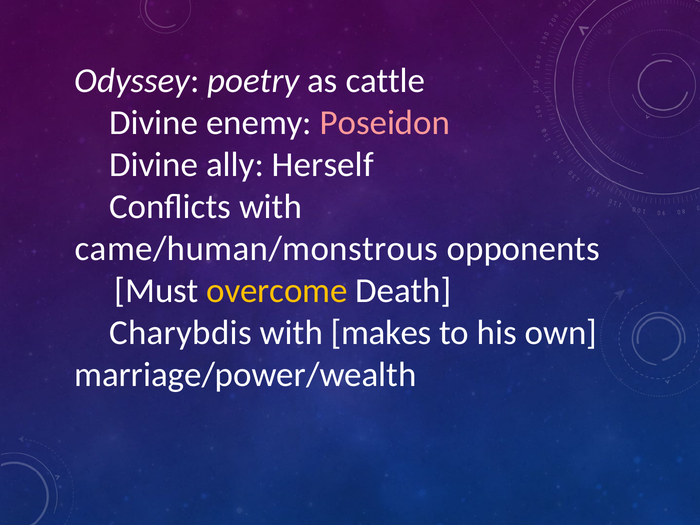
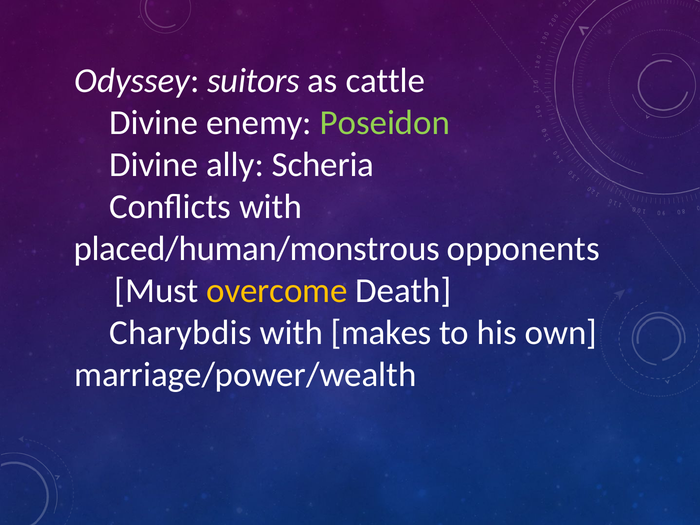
poetry: poetry -> suitors
Poseidon colour: pink -> light green
Herself: Herself -> Scheria
came/human/monstrous: came/human/monstrous -> placed/human/monstrous
